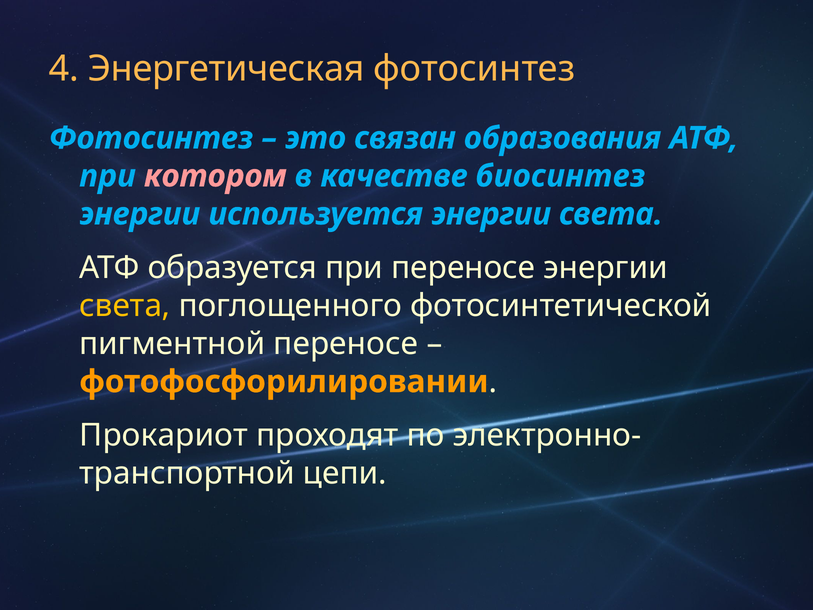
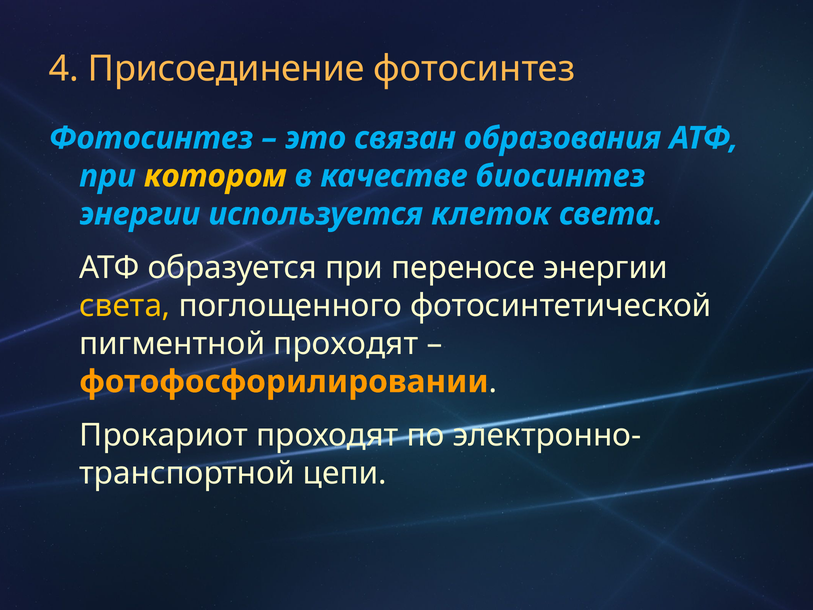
Энергетическая: Энергетическая -> Присоединение
котором colour: pink -> yellow
используется энергии: энергии -> клеток
пигментной переносе: переносе -> проходят
